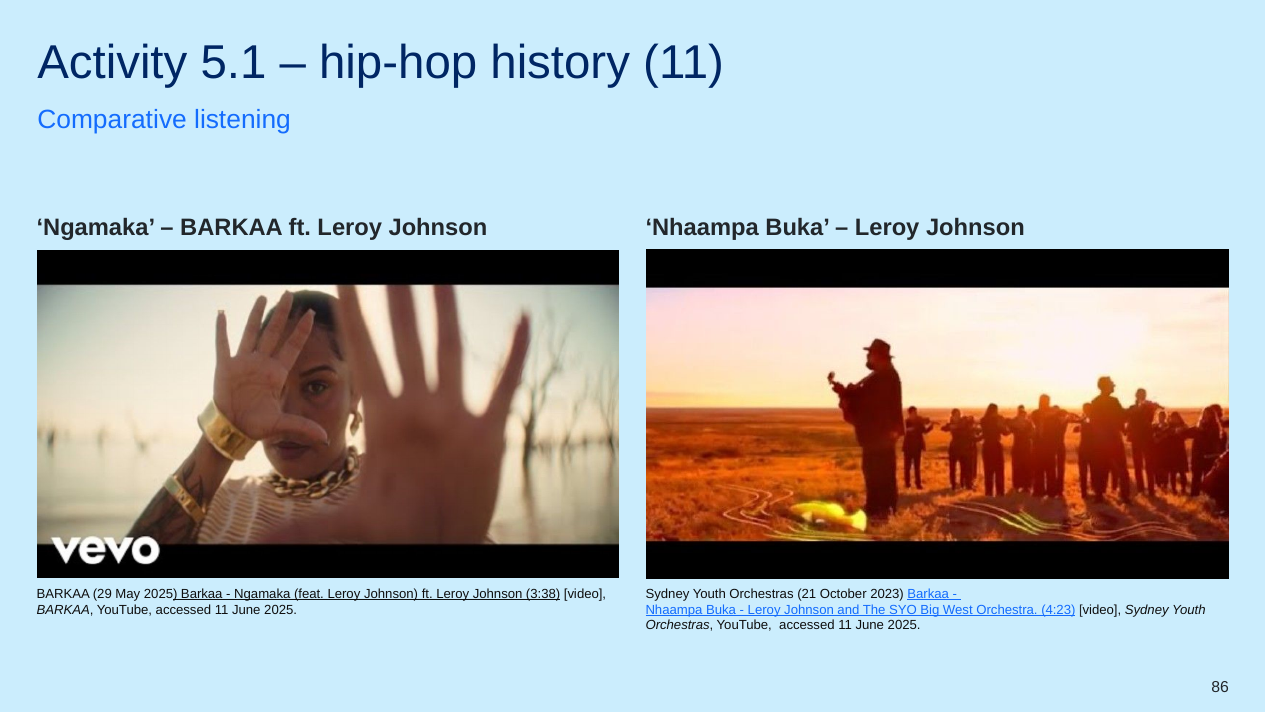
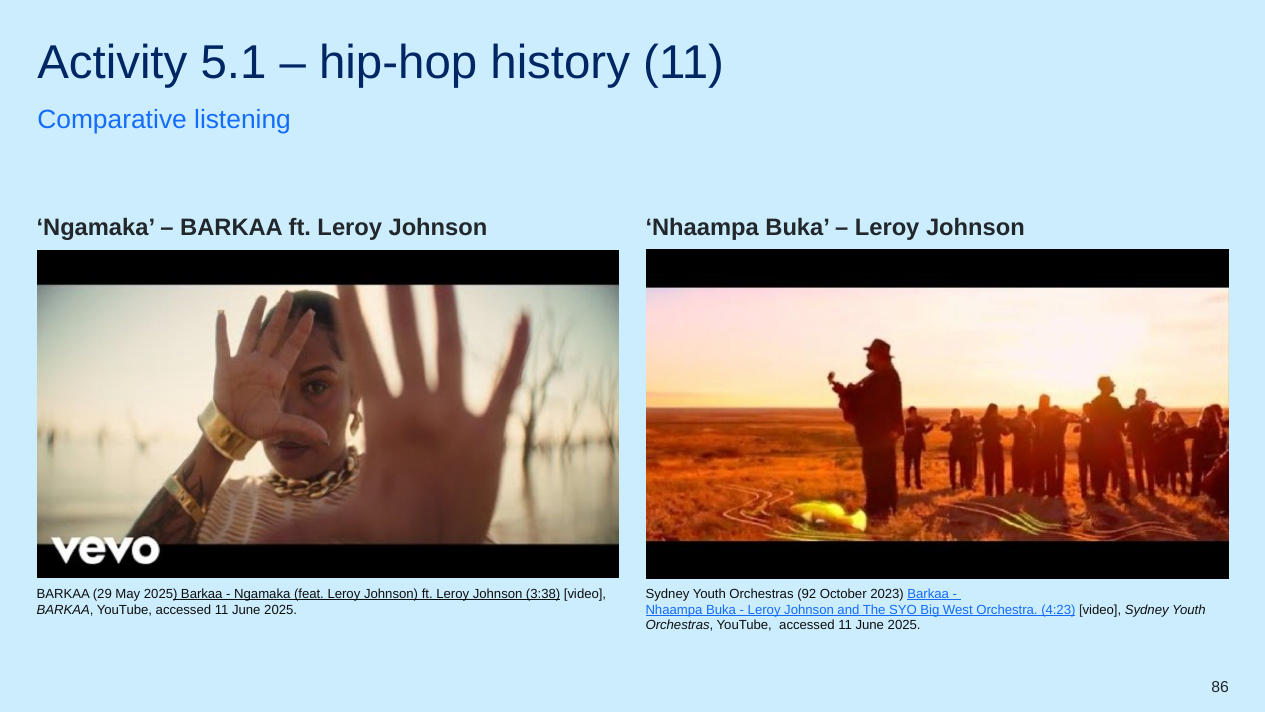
21: 21 -> 92
